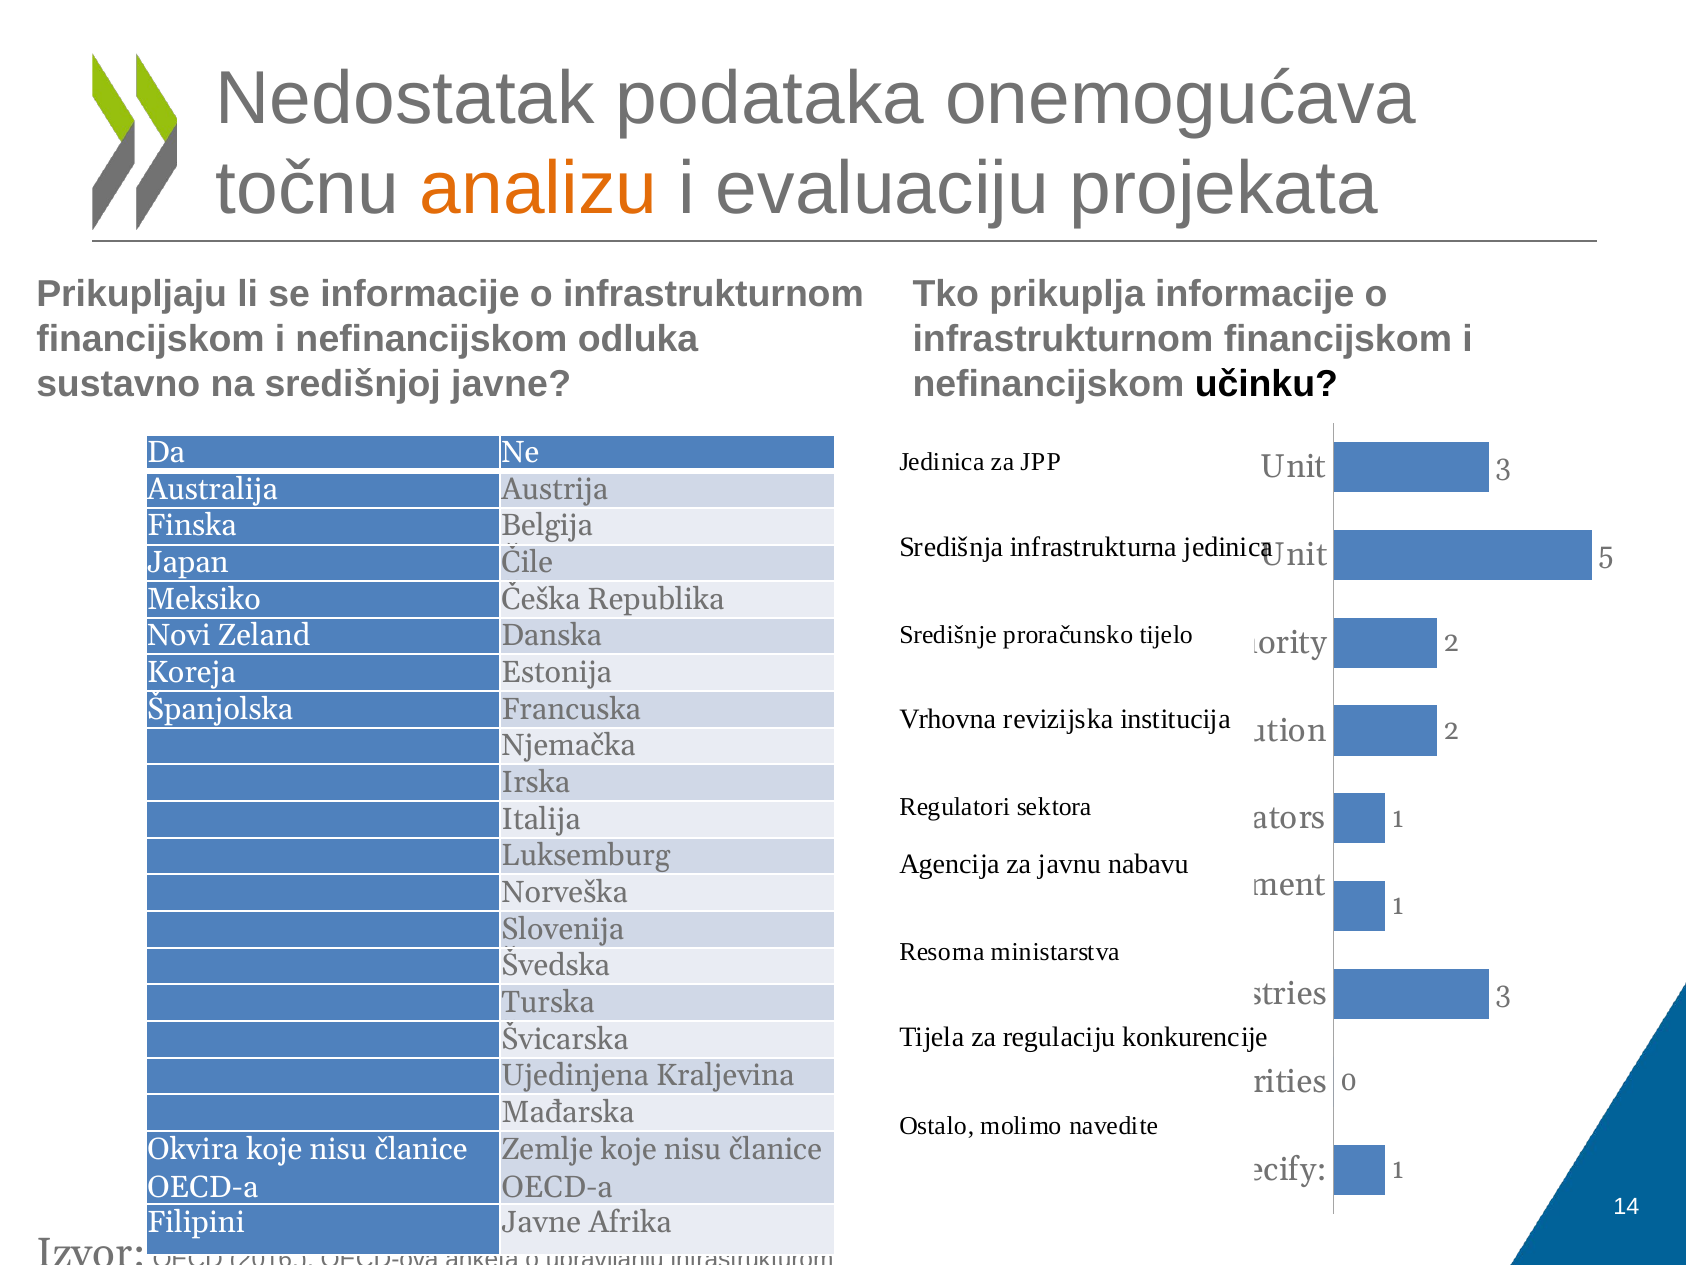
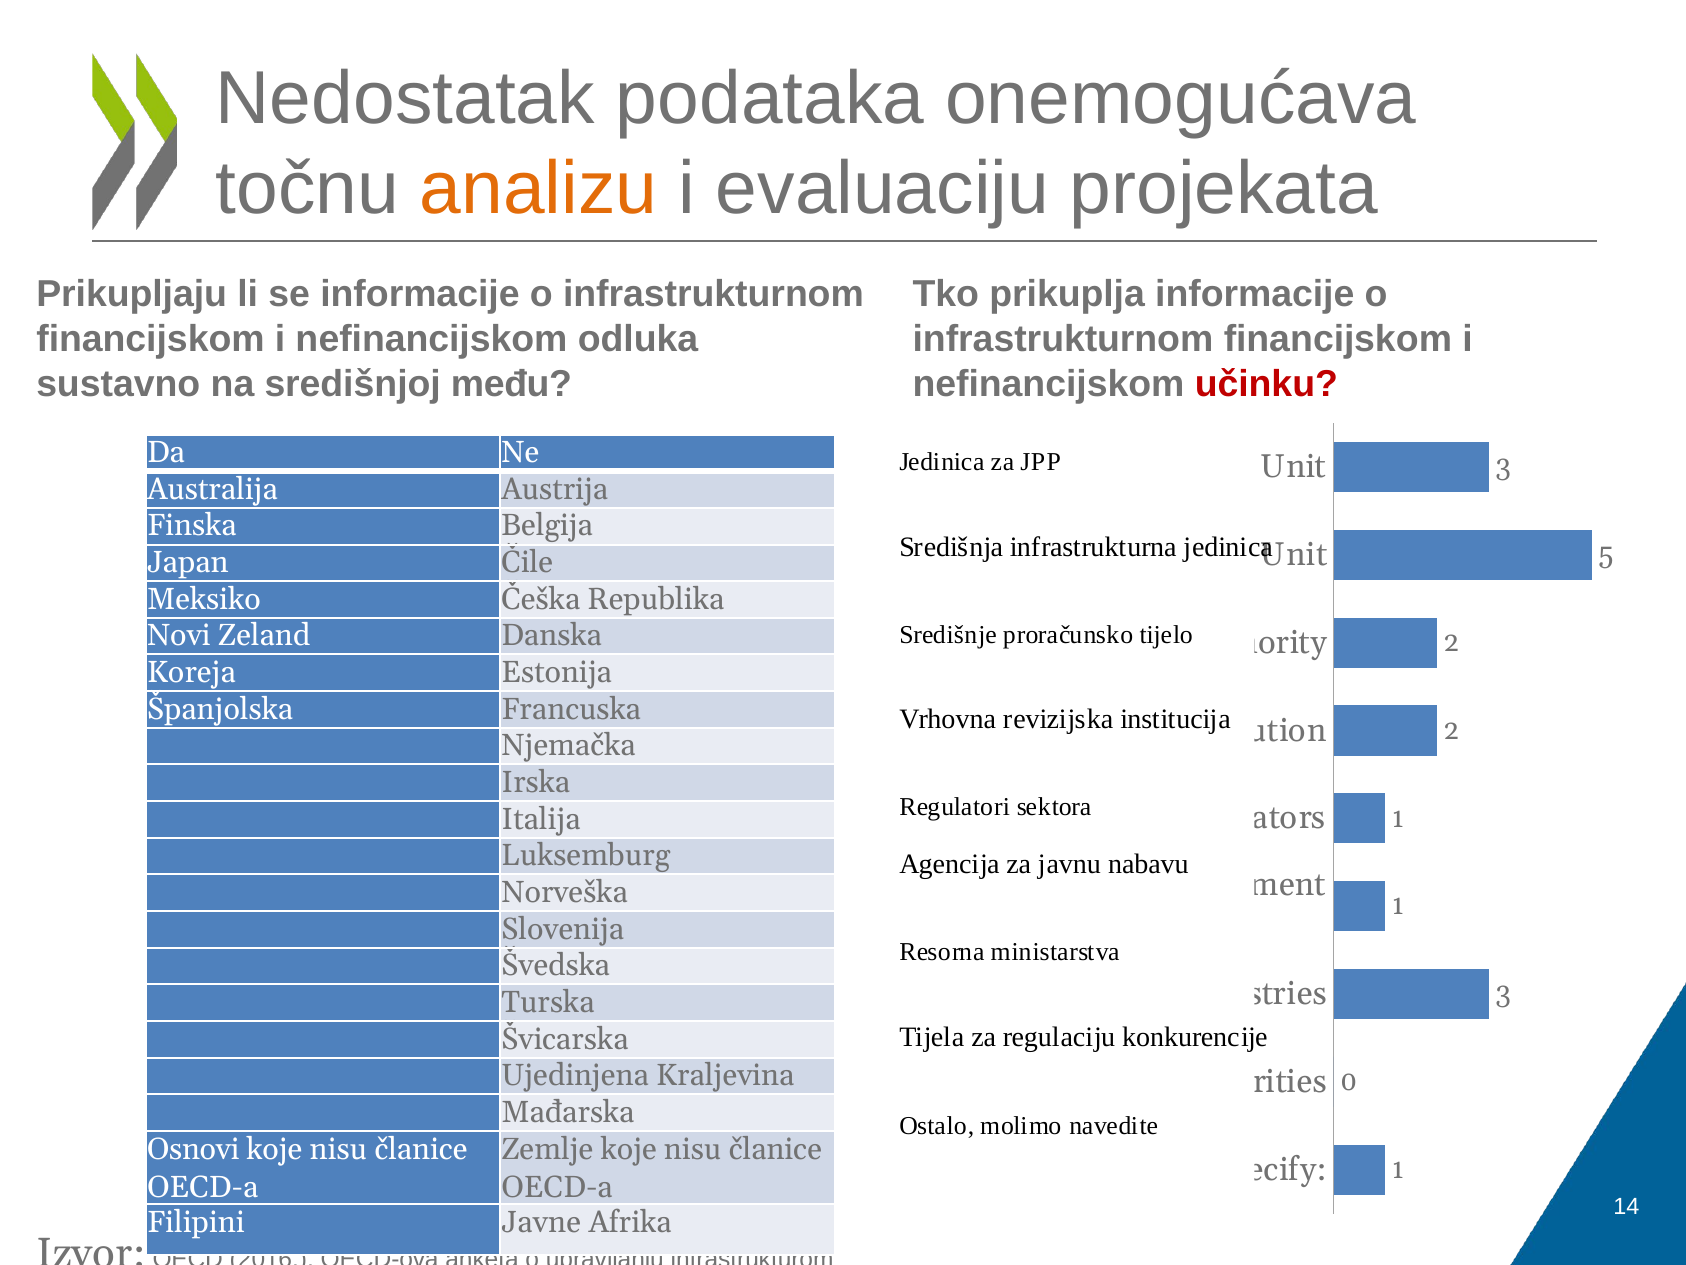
središnjoj javne: javne -> među
učinku colour: black -> red
Okvira: Okvira -> Osnovi
